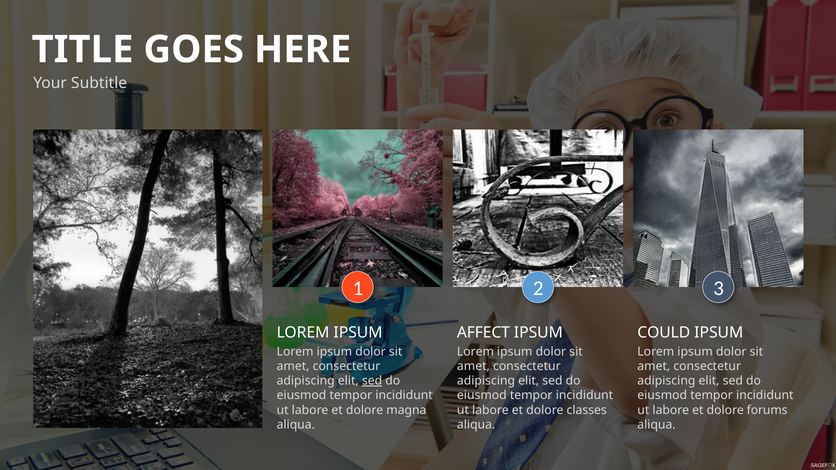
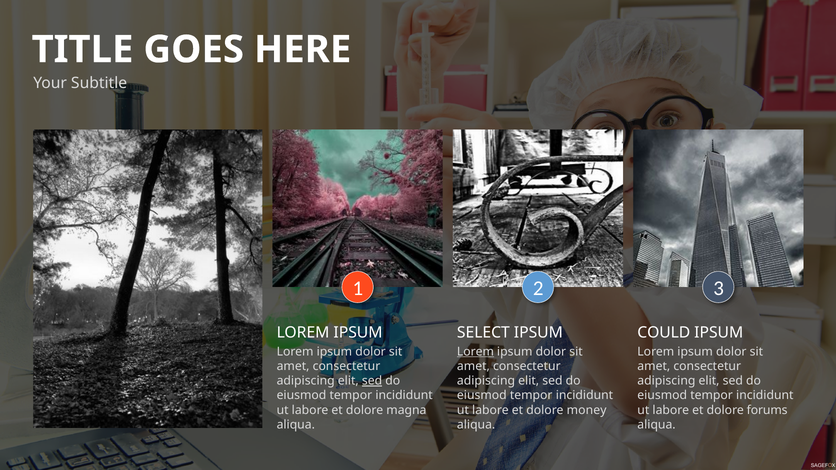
AFFECT: AFFECT -> SELECT
Lorem at (475, 352) underline: none -> present
classes: classes -> money
